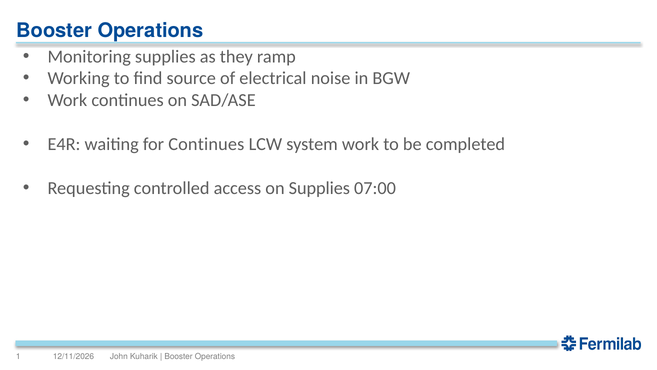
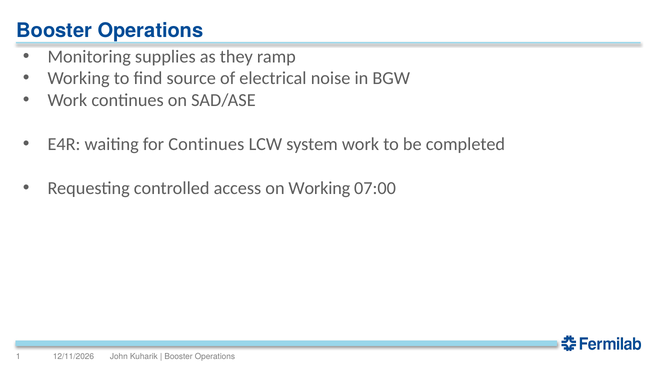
on Supplies: Supplies -> Working
